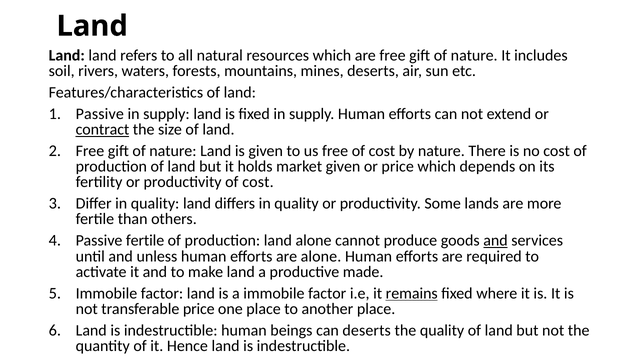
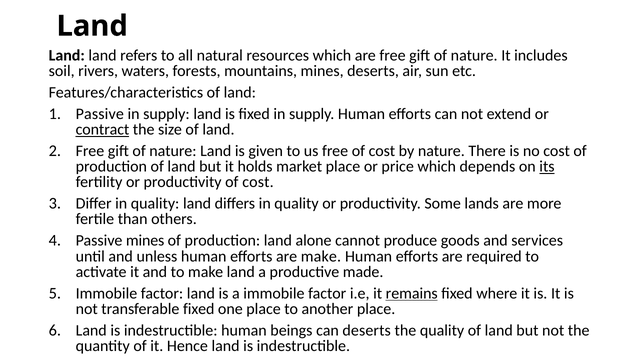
market given: given -> place
its underline: none -> present
Passive fertile: fertile -> mines
and at (495, 240) underline: present -> none
are alone: alone -> make
transferable price: price -> fixed
